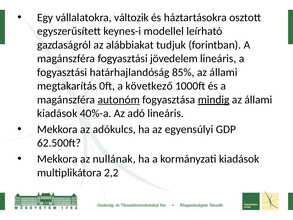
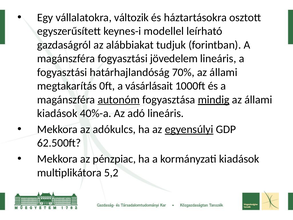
85%: 85% -> 70%
következő: következő -> vásárlásait
egyensúlyi underline: none -> present
nullának: nullának -> pénzpiac
2,2: 2,2 -> 5,2
